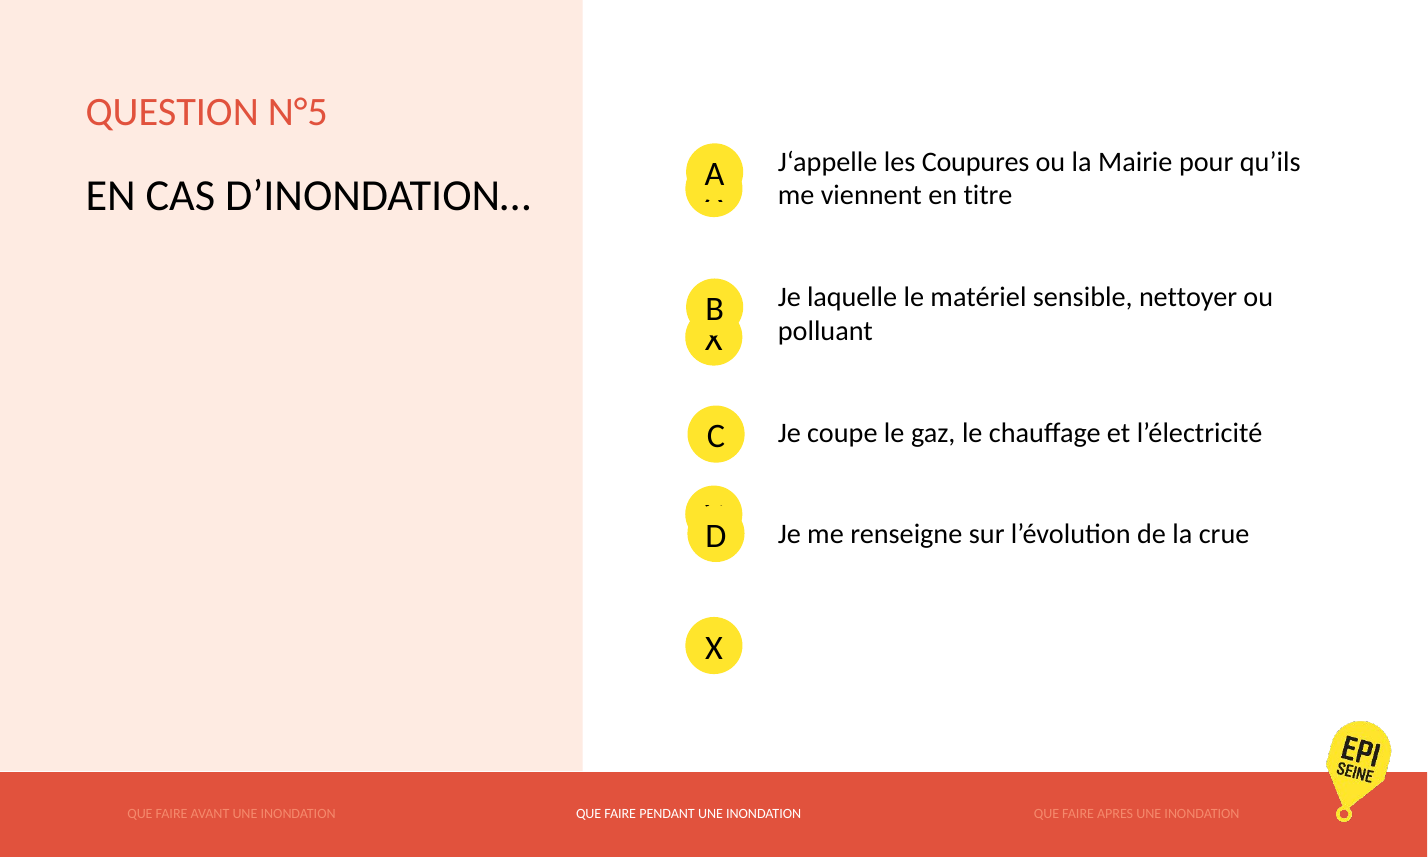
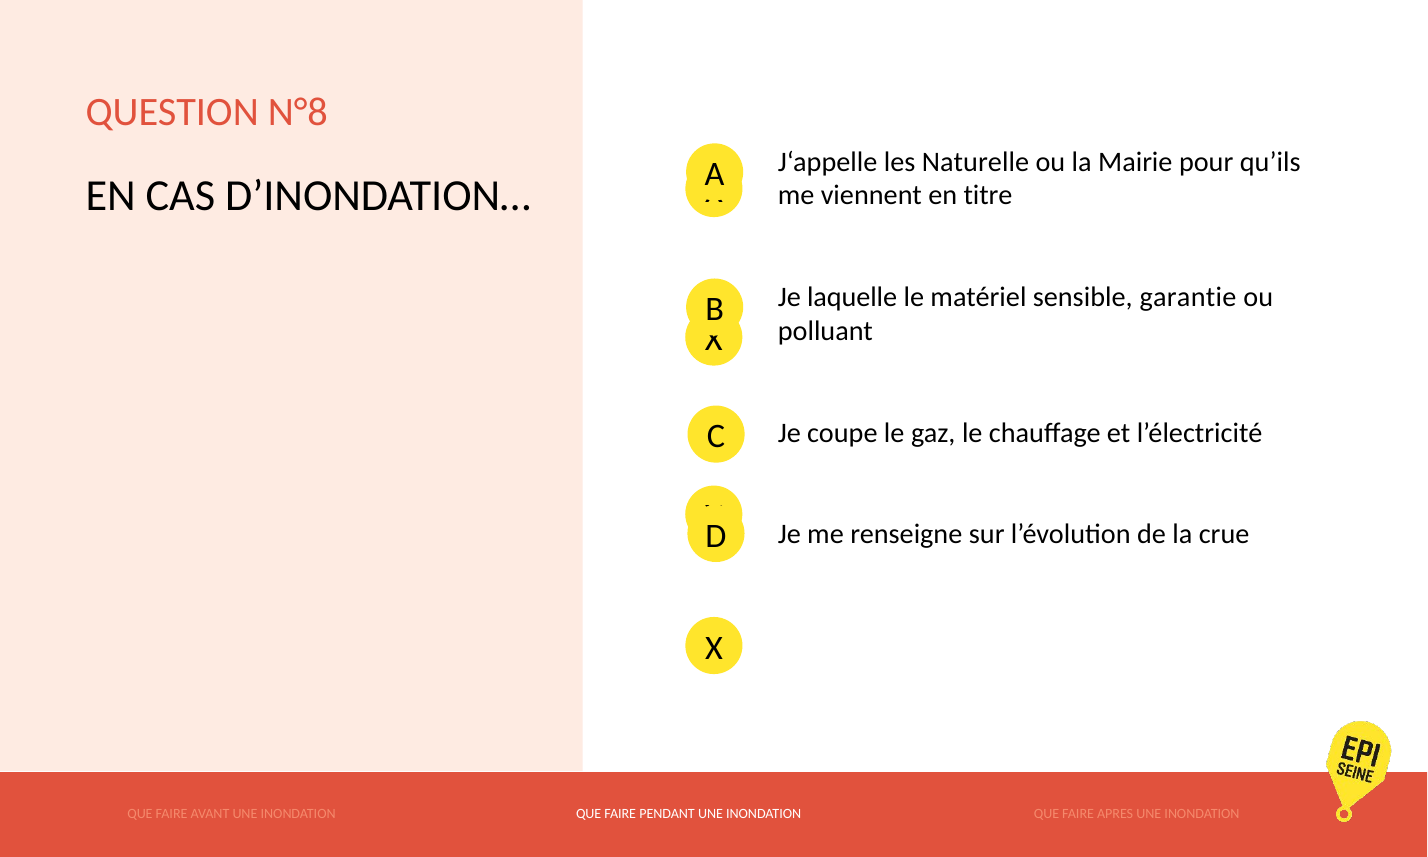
N°5: N°5 -> N°8
Coupures: Coupures -> Naturelle
nettoyer: nettoyer -> garantie
